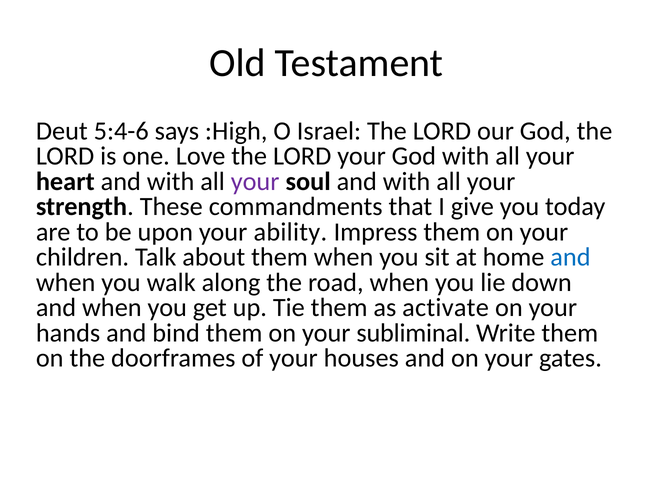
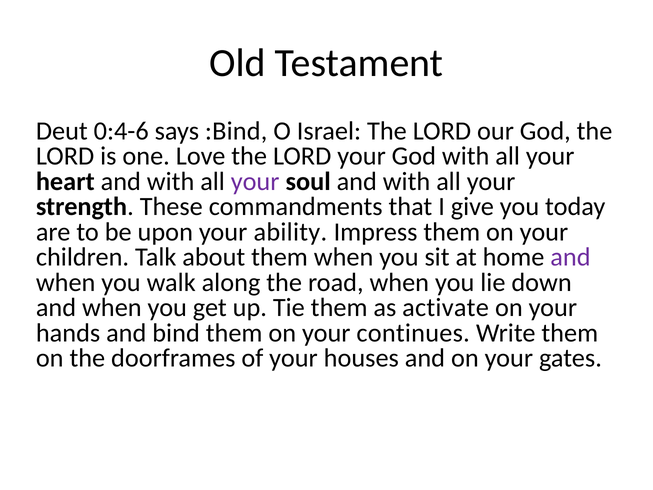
5:4-6: 5:4-6 -> 0:4-6
:High: :High -> :Bind
and at (570, 257) colour: blue -> purple
subliminal: subliminal -> continues
